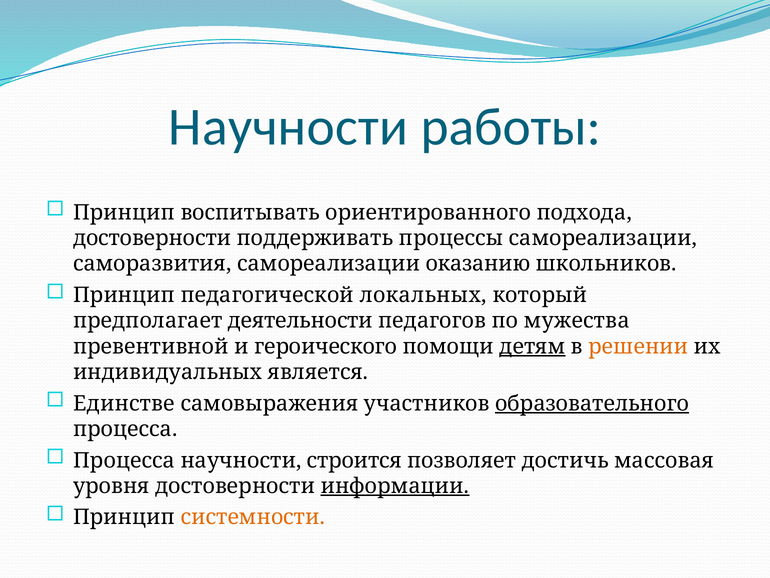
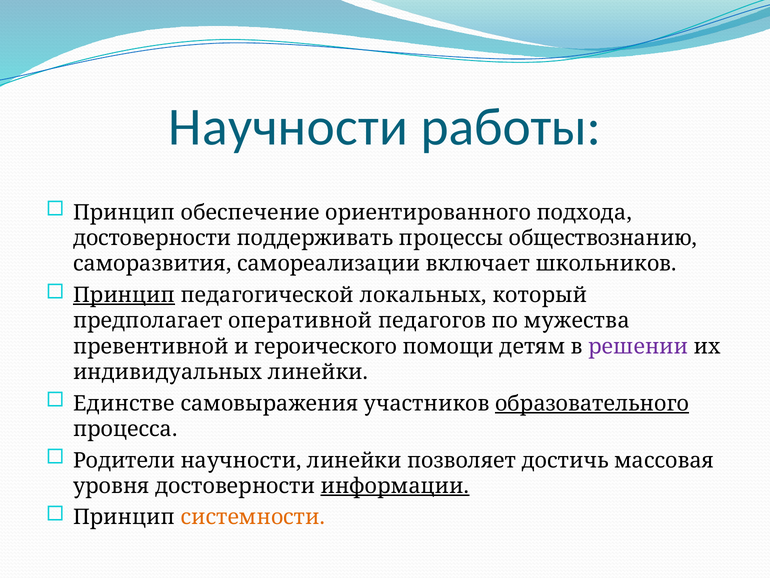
воспитывать: воспитывать -> обеспечение
процессы самореализации: самореализации -> обществознанию
оказанию: оказанию -> включает
Принцип at (124, 295) underline: none -> present
деятельности: деятельности -> оперативной
детям underline: present -> none
решении colour: orange -> purple
индивидуальных является: является -> линейки
Процесса at (124, 460): Процесса -> Родители
научности строится: строится -> линейки
